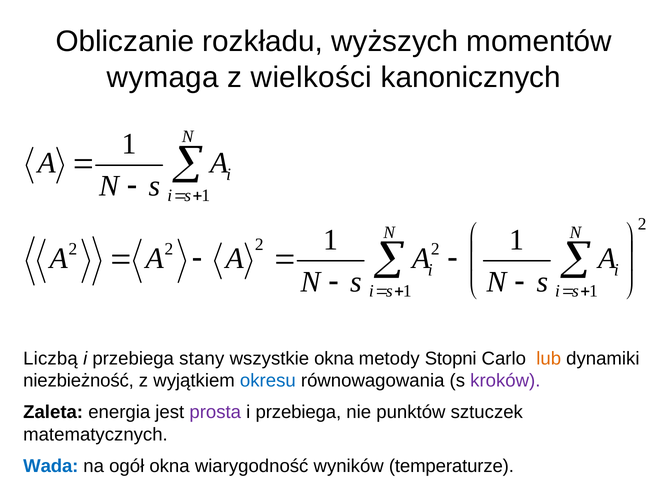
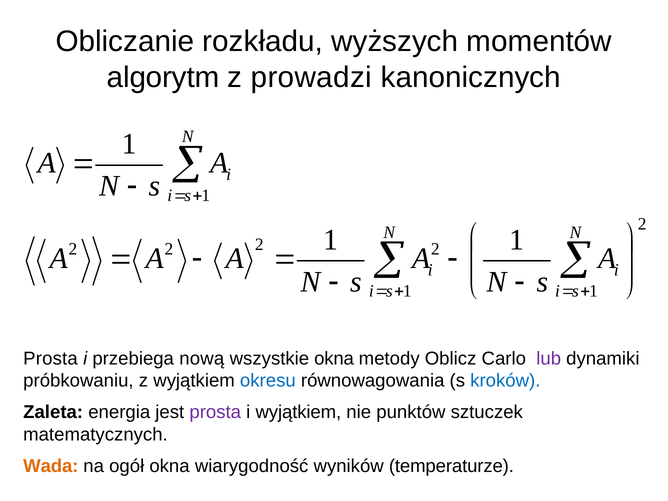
wymaga: wymaga -> algorytm
wielkości: wielkości -> prowadzi
Liczbą at (50, 358): Liczbą -> Prosta
stany: stany -> nową
Stopni: Stopni -> Oblicz
lub colour: orange -> purple
niezbieżność: niezbieżność -> próbkowaniu
kroków colour: purple -> blue
przebiega at (298, 412): przebiega -> wyjątkiem
Wada colour: blue -> orange
